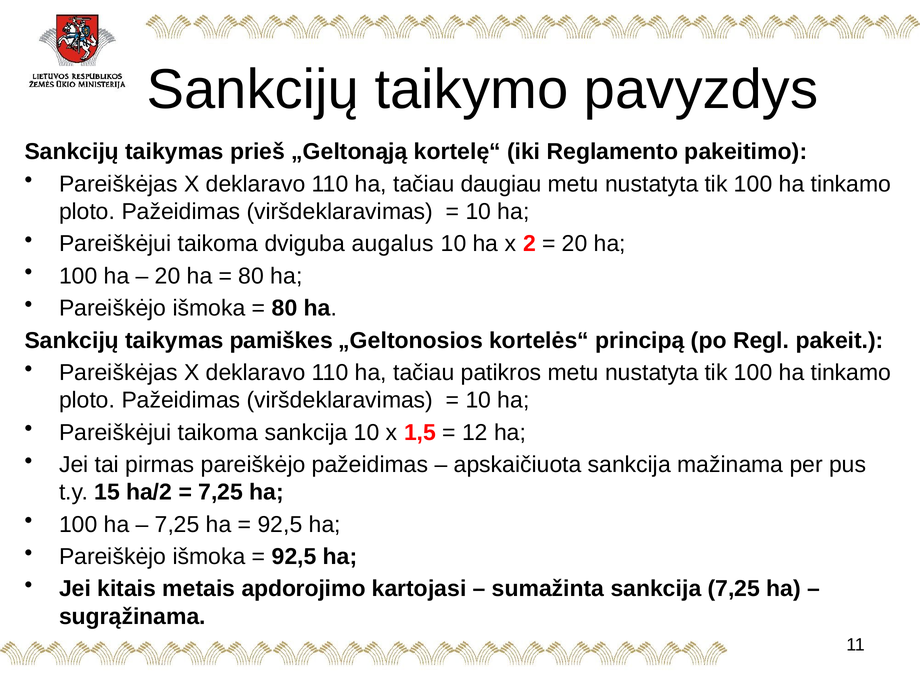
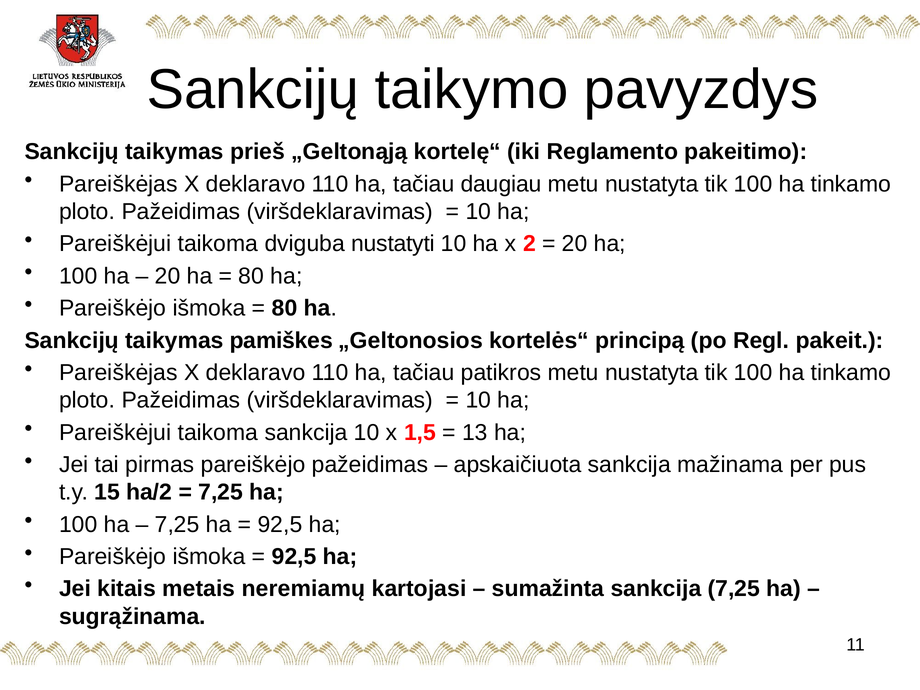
augalus: augalus -> nustatyti
12: 12 -> 13
apdorojimo: apdorojimo -> neremiamų
